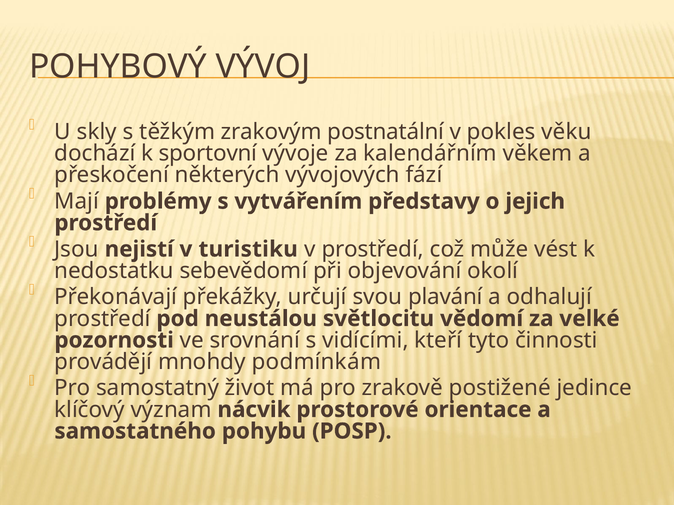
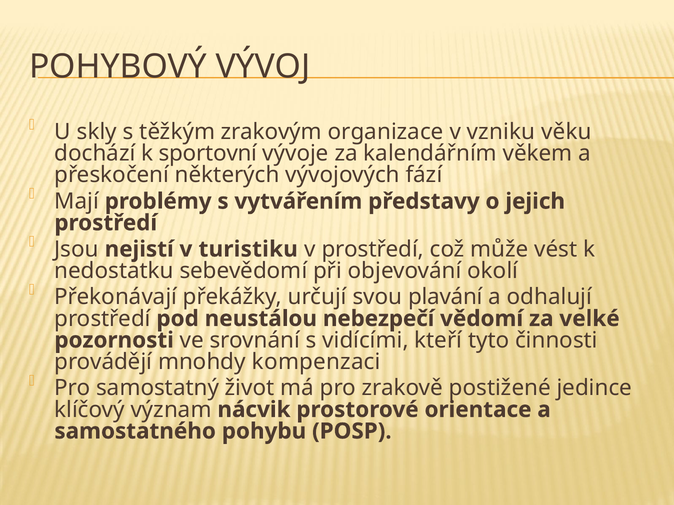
postnatální: postnatální -> organizace
pokles: pokles -> vzniku
světlocitu: světlocitu -> nebezpečí
podmínkám: podmínkám -> kompenzaci
